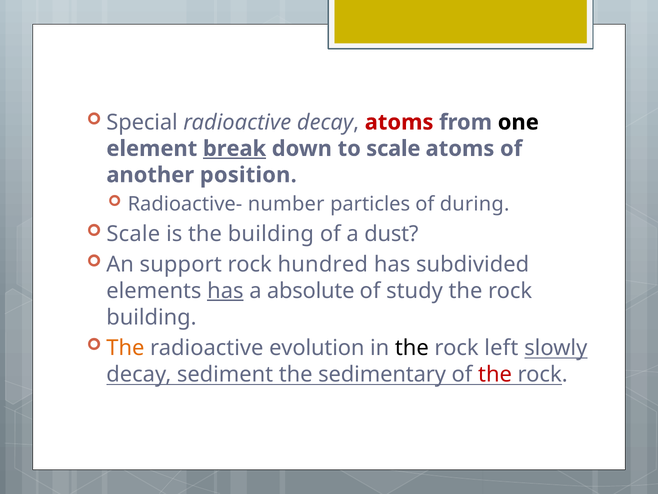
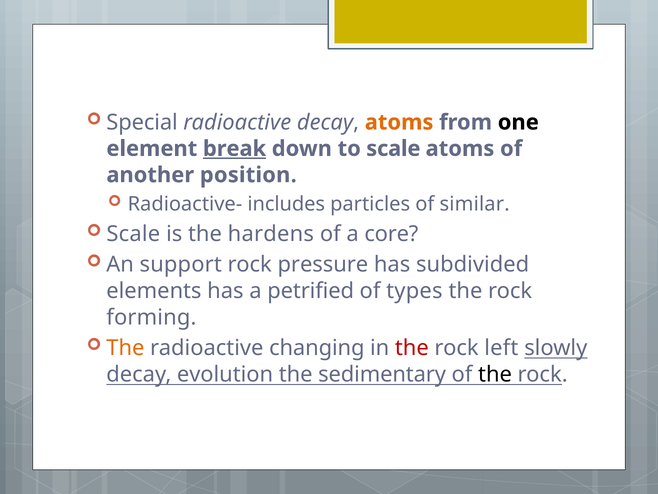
atoms at (399, 122) colour: red -> orange
number: number -> includes
during: during -> similar
the building: building -> hardens
dust: dust -> core
hundred: hundred -> pressure
has at (225, 291) underline: present -> none
absolute: absolute -> petrified
study: study -> types
building at (151, 317): building -> forming
evolution: evolution -> changing
the at (412, 348) colour: black -> red
sediment: sediment -> evolution
the at (495, 374) colour: red -> black
